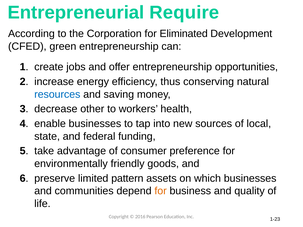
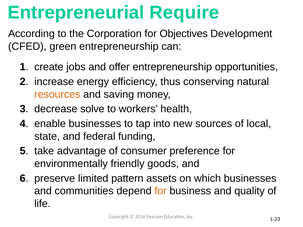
Eliminated: Eliminated -> Objectives
resources colour: blue -> orange
other: other -> solve
